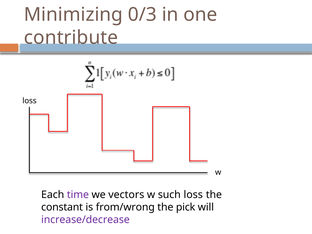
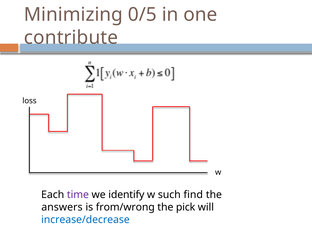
0/3: 0/3 -> 0/5
vectors: vectors -> identify
such loss: loss -> find
constant: constant -> answers
increase/decrease colour: purple -> blue
